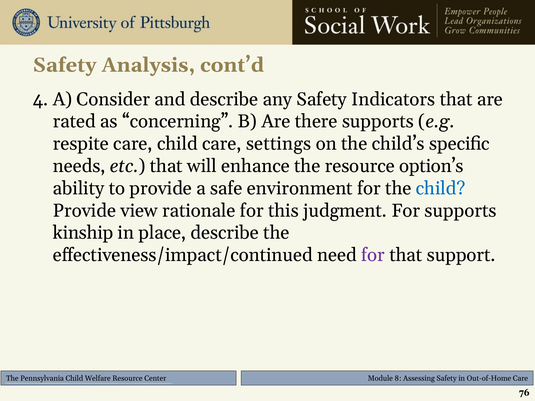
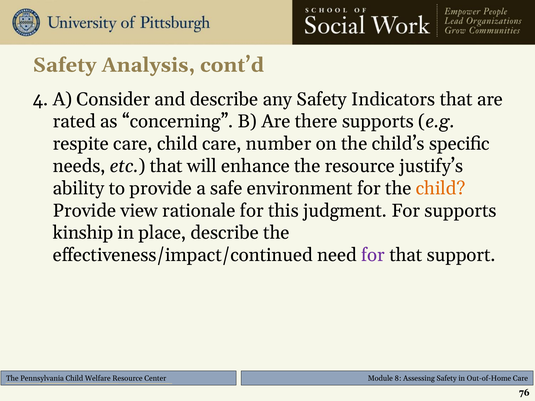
settings: settings -> number
option’s: option’s -> justify’s
child at (441, 188) colour: blue -> orange
